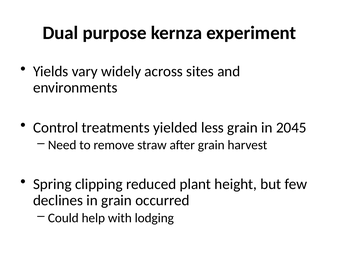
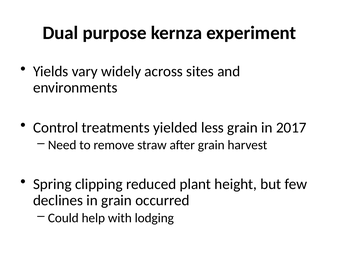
2045: 2045 -> 2017
